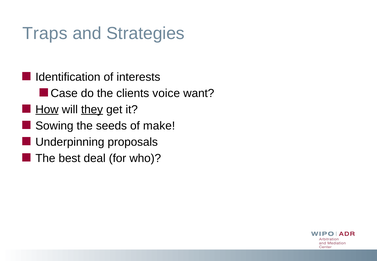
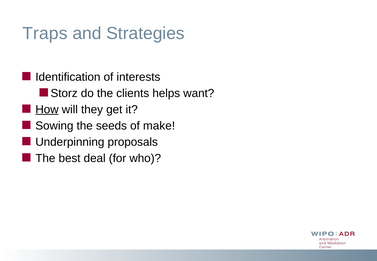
Case: Case -> Storz
voice: voice -> helps
they underline: present -> none
